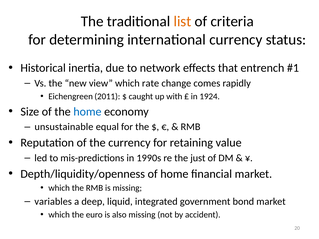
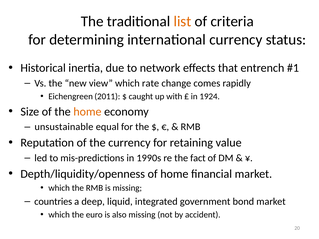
home at (87, 112) colour: blue -> orange
just: just -> fact
variables: variables -> countries
